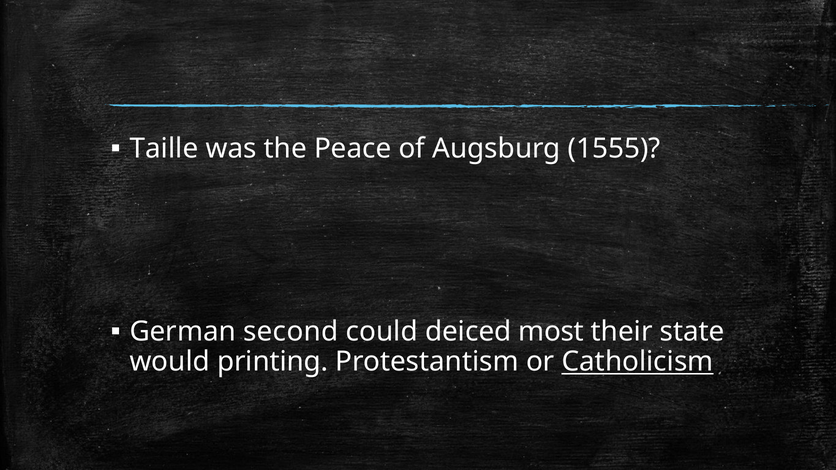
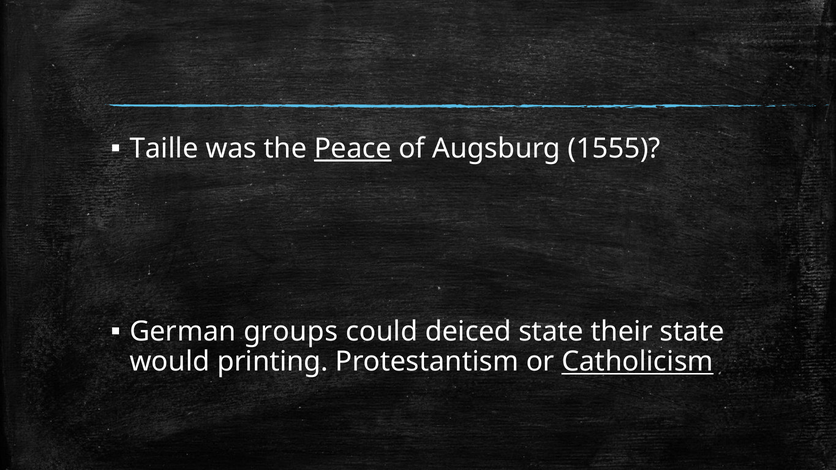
Peace underline: none -> present
second: second -> groups
deiced most: most -> state
